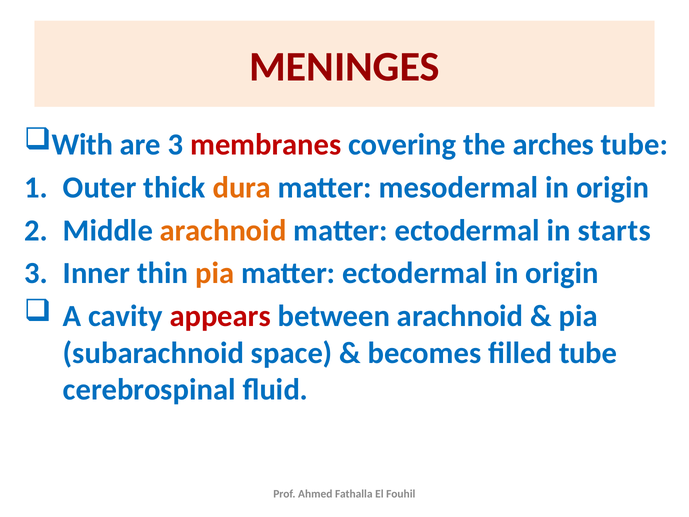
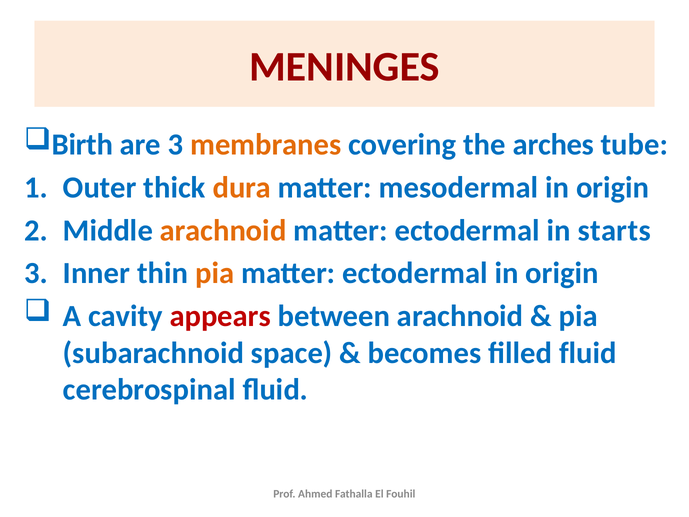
With: With -> Birth
membranes colour: red -> orange
filled tube: tube -> fluid
